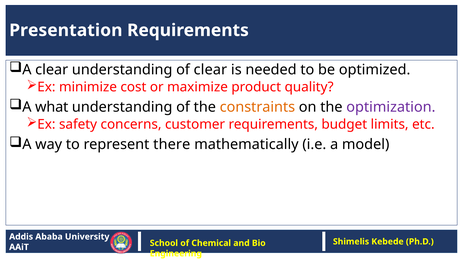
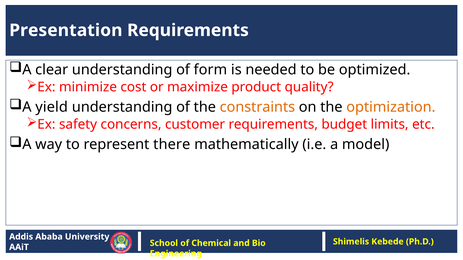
of clear: clear -> form
what: what -> yield
optimization colour: purple -> orange
